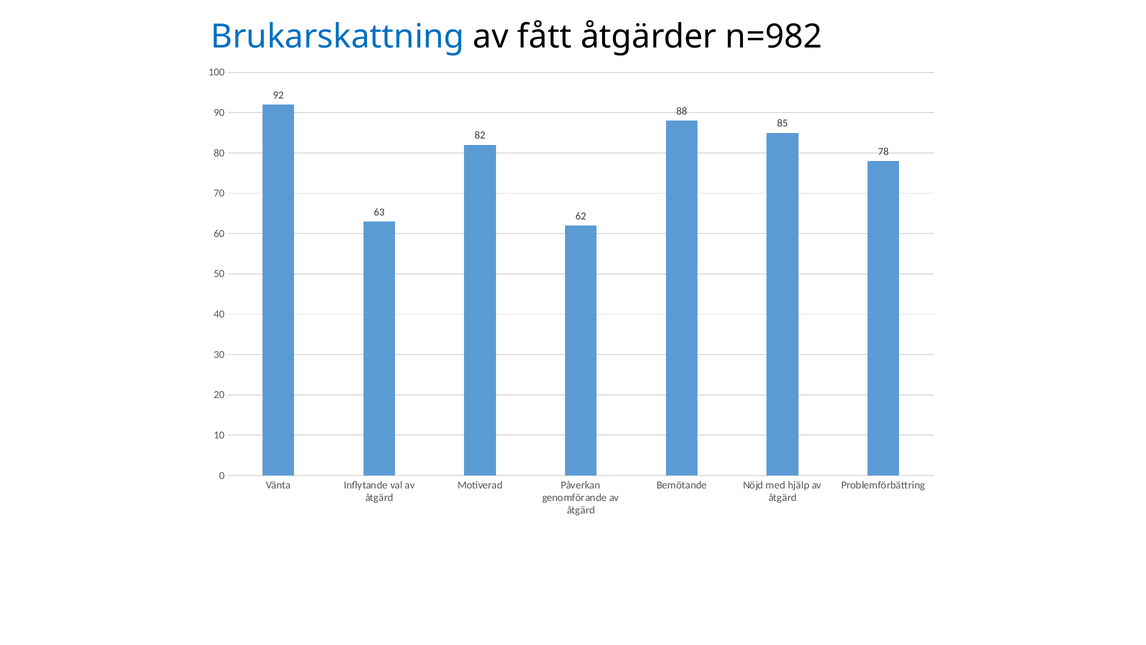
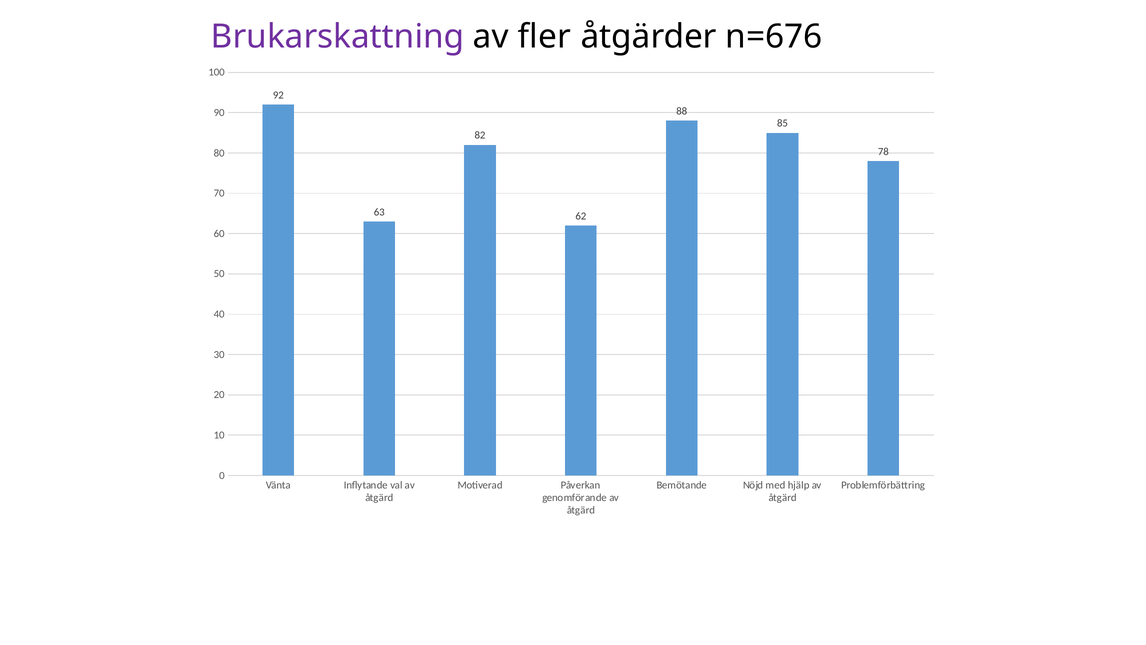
Brukarskattning colour: blue -> purple
fått: fått -> fler
n=982: n=982 -> n=676
